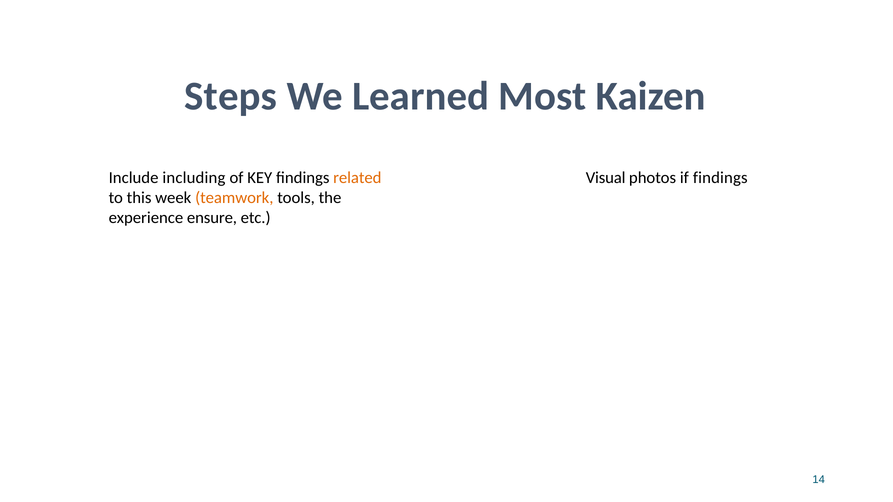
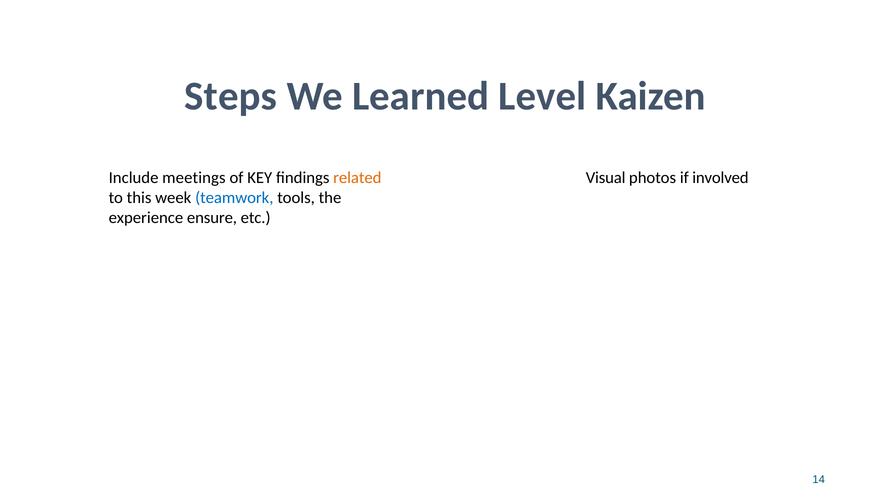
Most: Most -> Level
including: including -> meetings
if findings: findings -> involved
teamwork colour: orange -> blue
